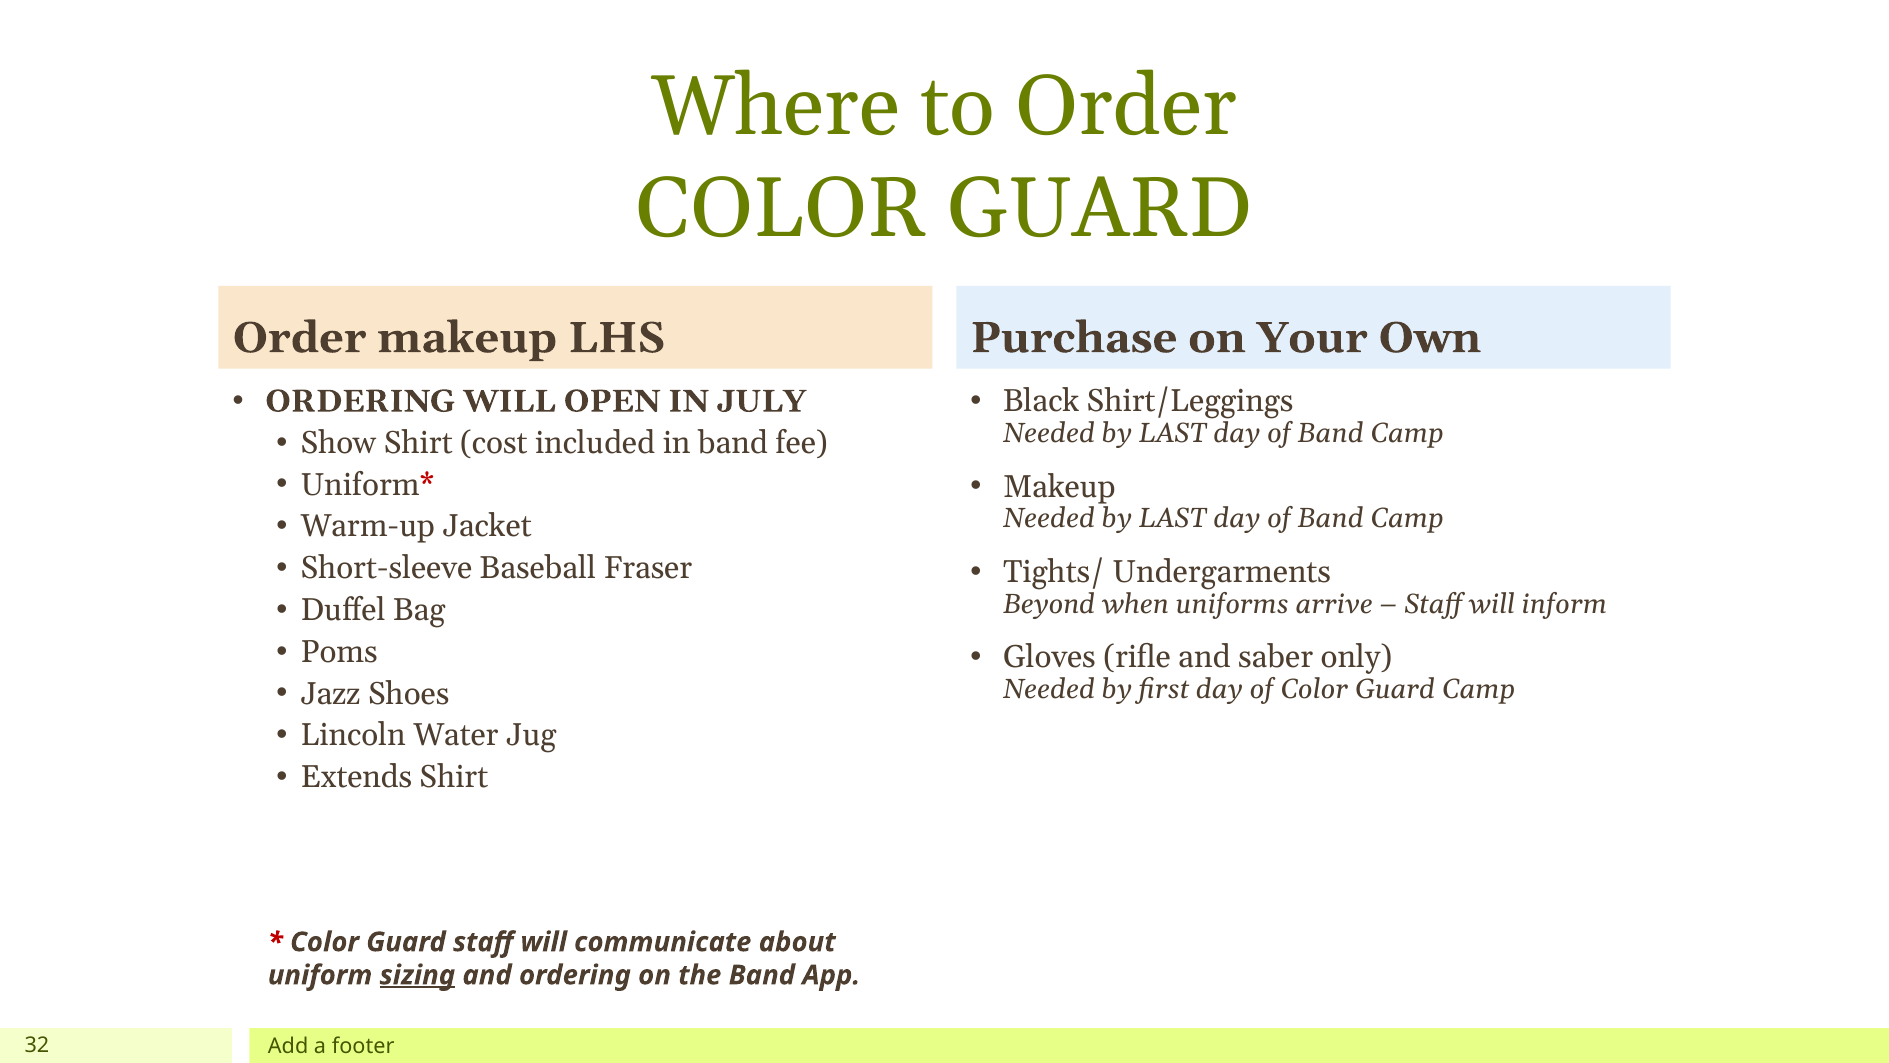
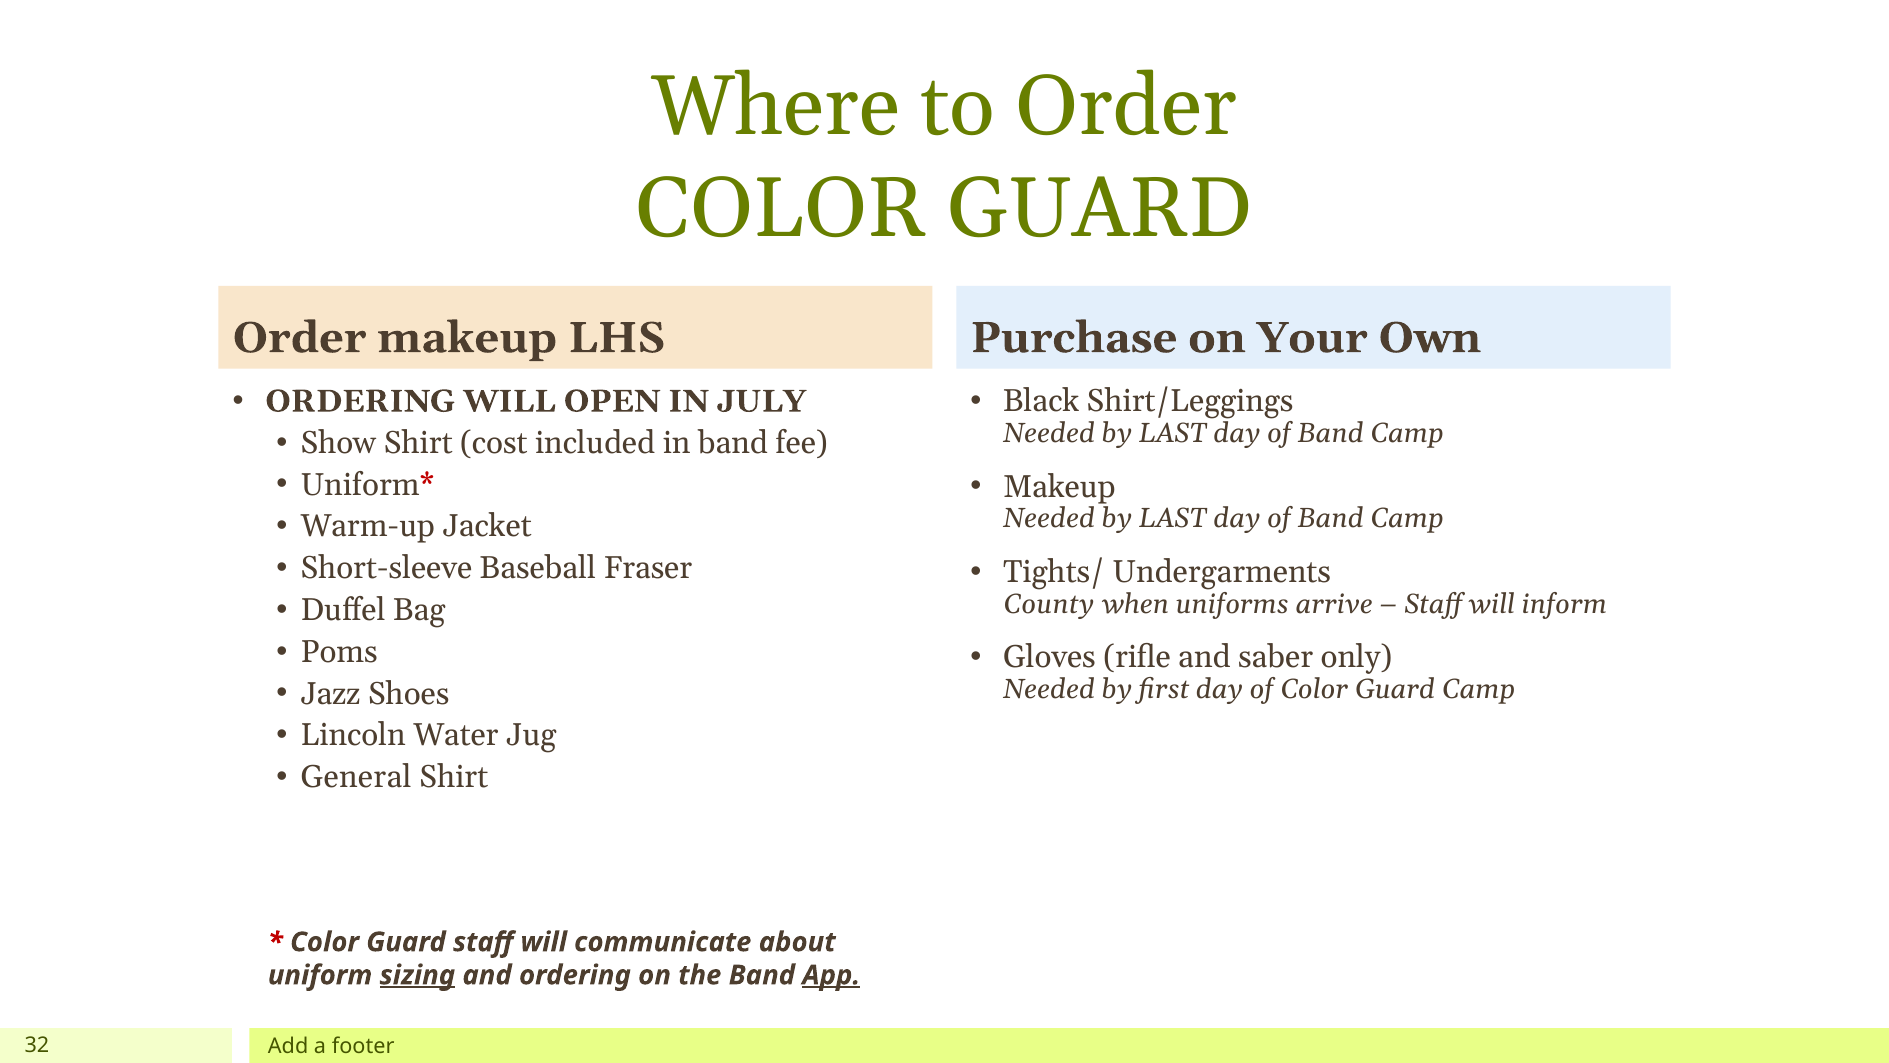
Beyond: Beyond -> County
Extends: Extends -> General
App underline: none -> present
